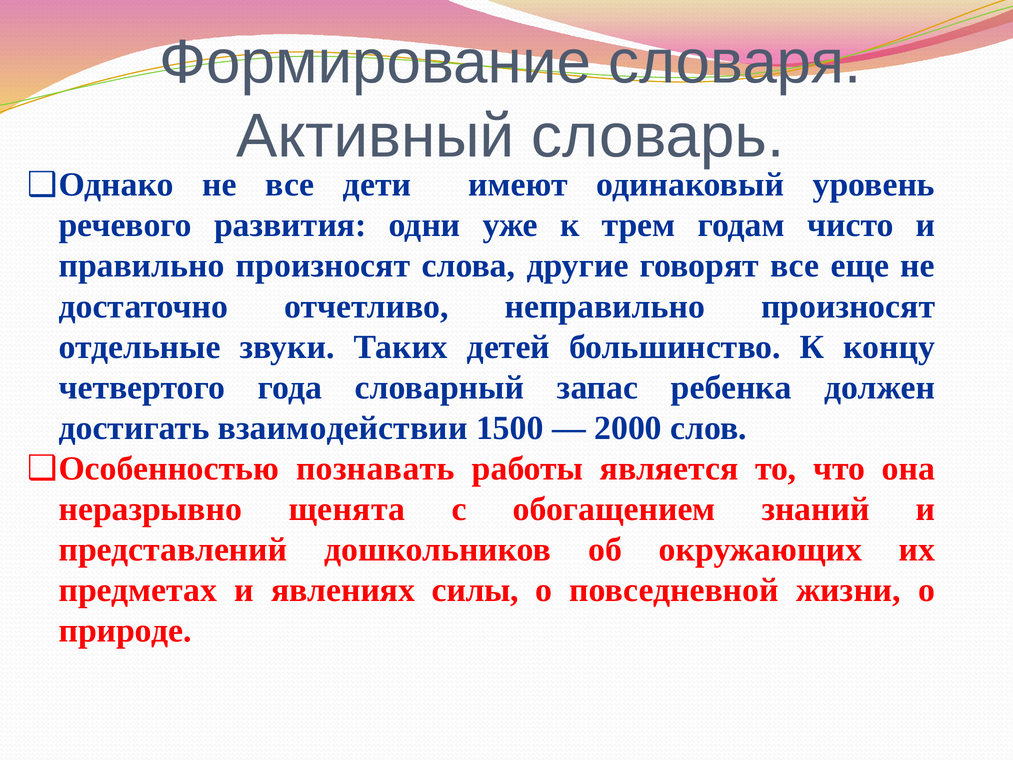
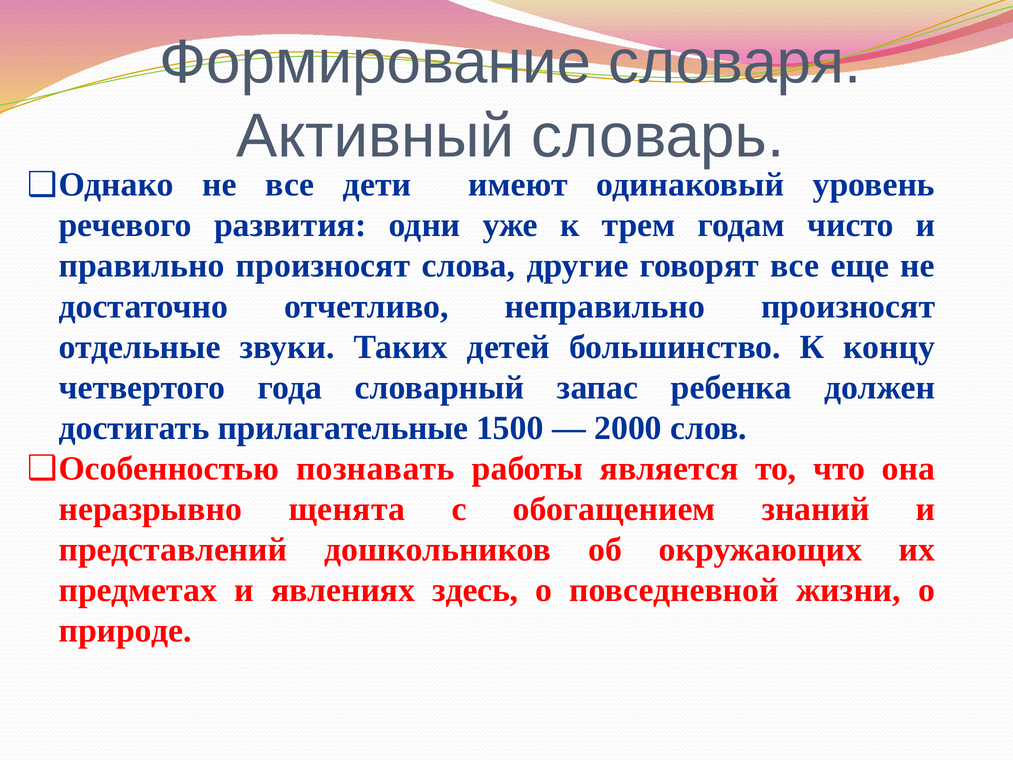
взаимодействии: взаимодействии -> прилагательные
силы: силы -> здесь
